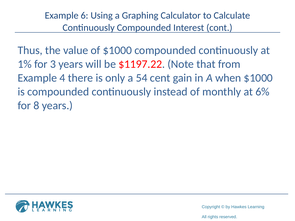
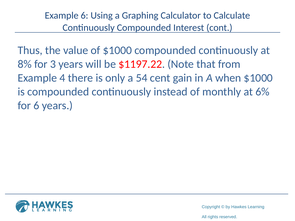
1%: 1% -> 8%
for 8: 8 -> 6
